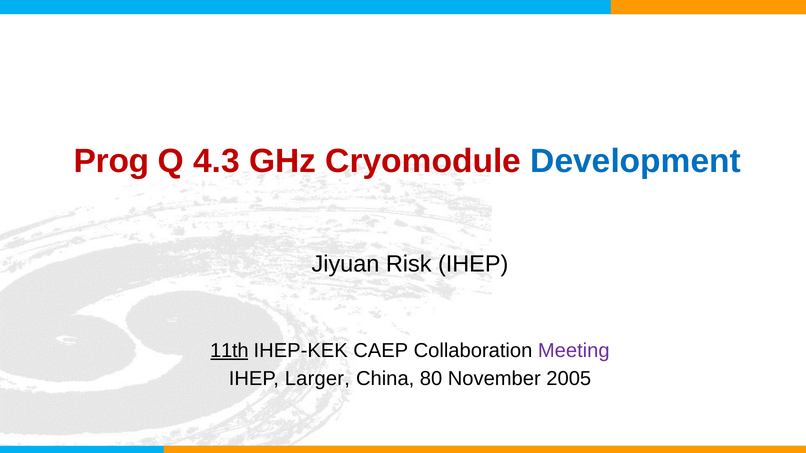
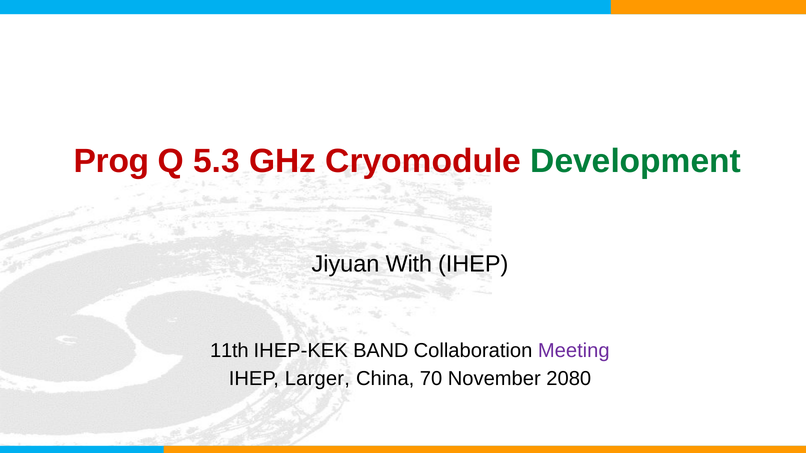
4.3: 4.3 -> 5.3
Development colour: blue -> green
Risk: Risk -> With
11th underline: present -> none
CAEP: CAEP -> BAND
80: 80 -> 70
2005: 2005 -> 2080
